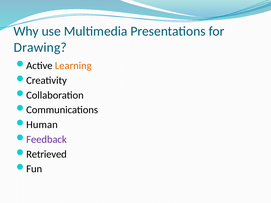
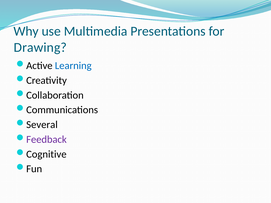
Learning colour: orange -> blue
Human: Human -> Several
Retrieved: Retrieved -> Cognitive
